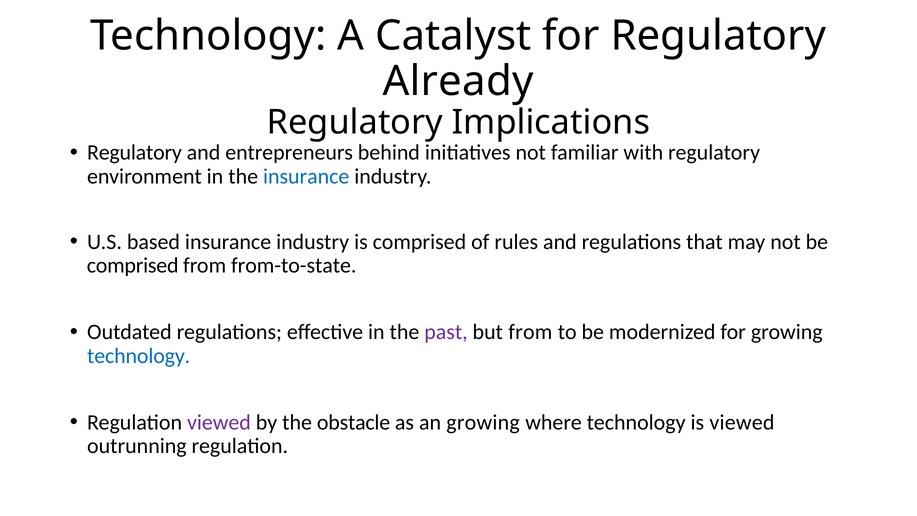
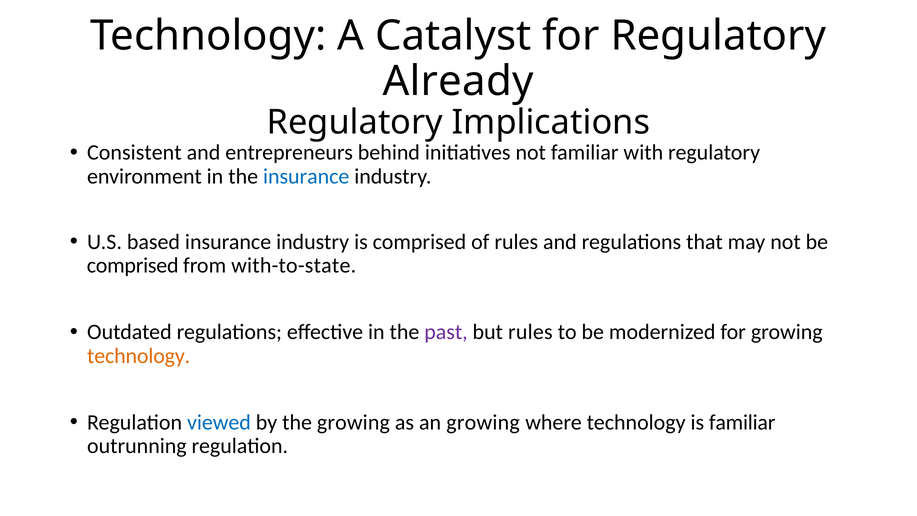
Regulatory at (134, 152): Regulatory -> Consistent
from-to-state: from-to-state -> with-to-state
but from: from -> rules
technology at (139, 356) colour: blue -> orange
viewed at (219, 422) colour: purple -> blue
the obstacle: obstacle -> growing
is viewed: viewed -> familiar
